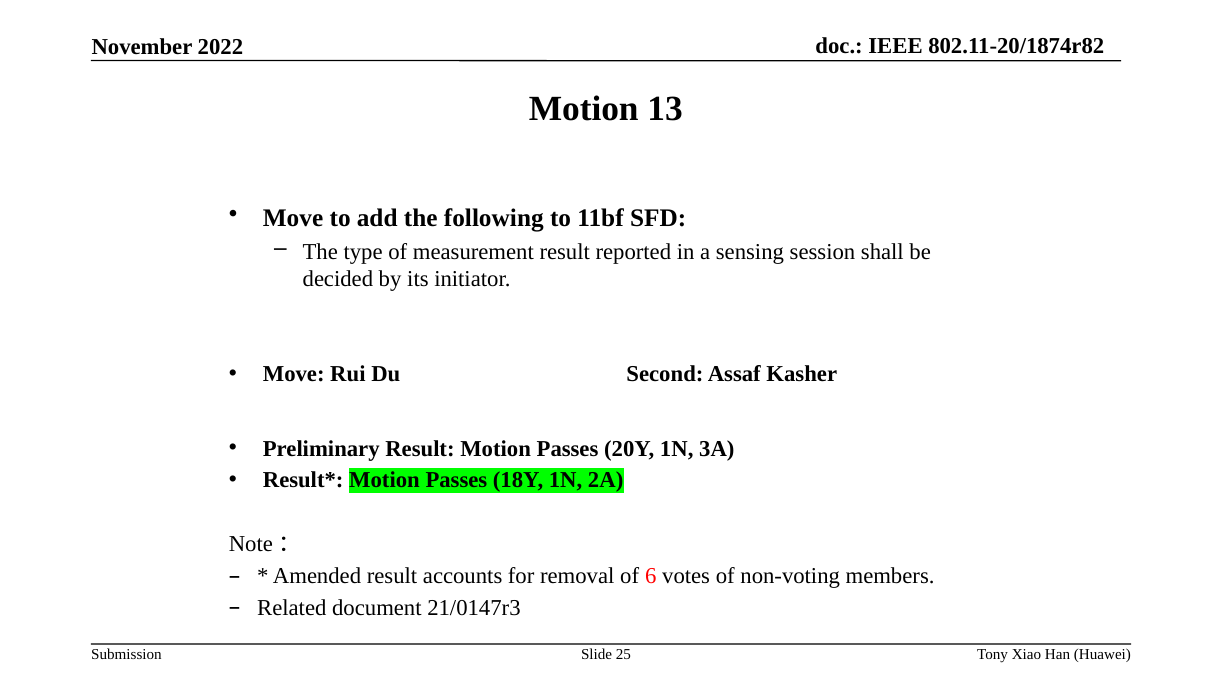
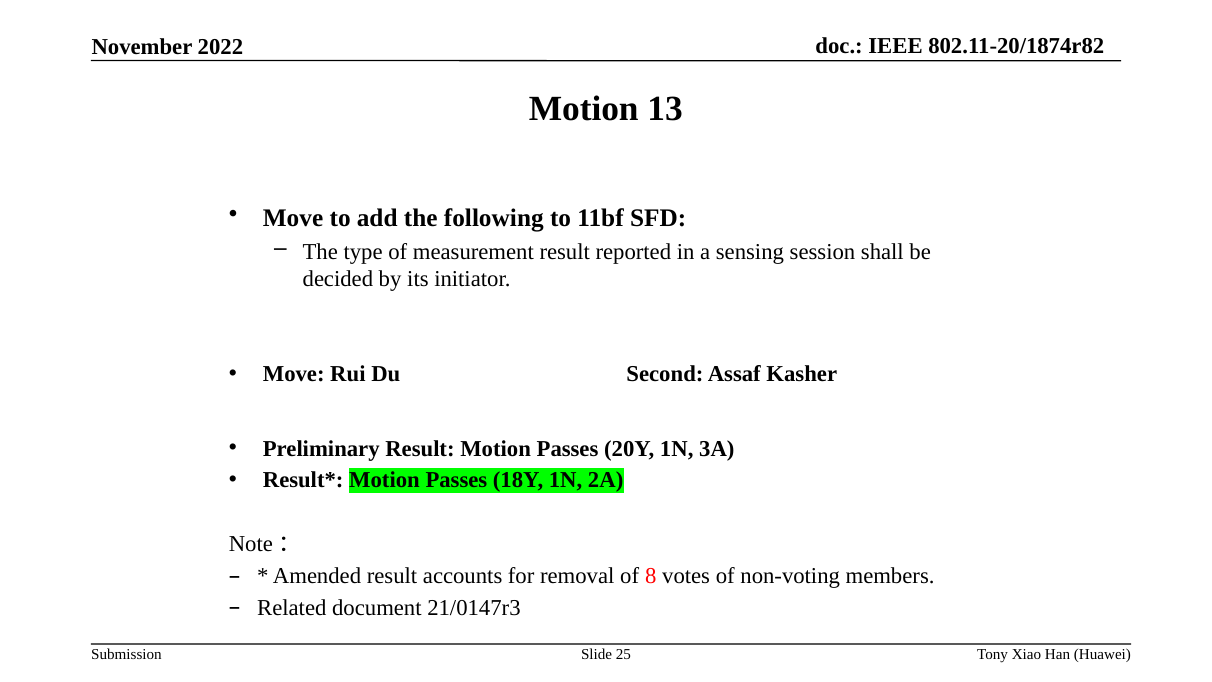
6: 6 -> 8
